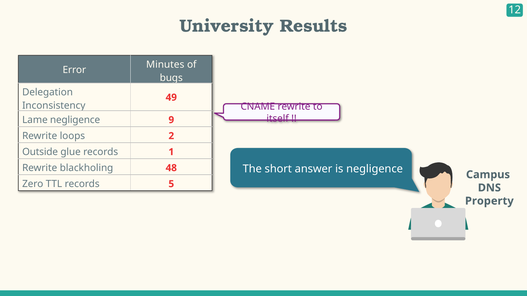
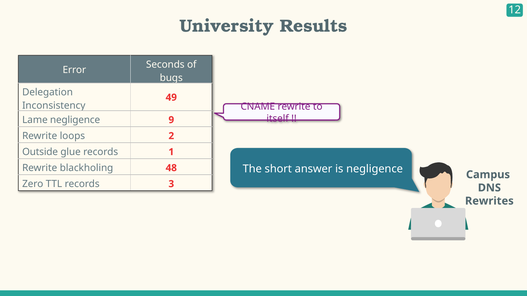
Minutes: Minutes -> Seconds
5: 5 -> 3
Property: Property -> Rewrites
